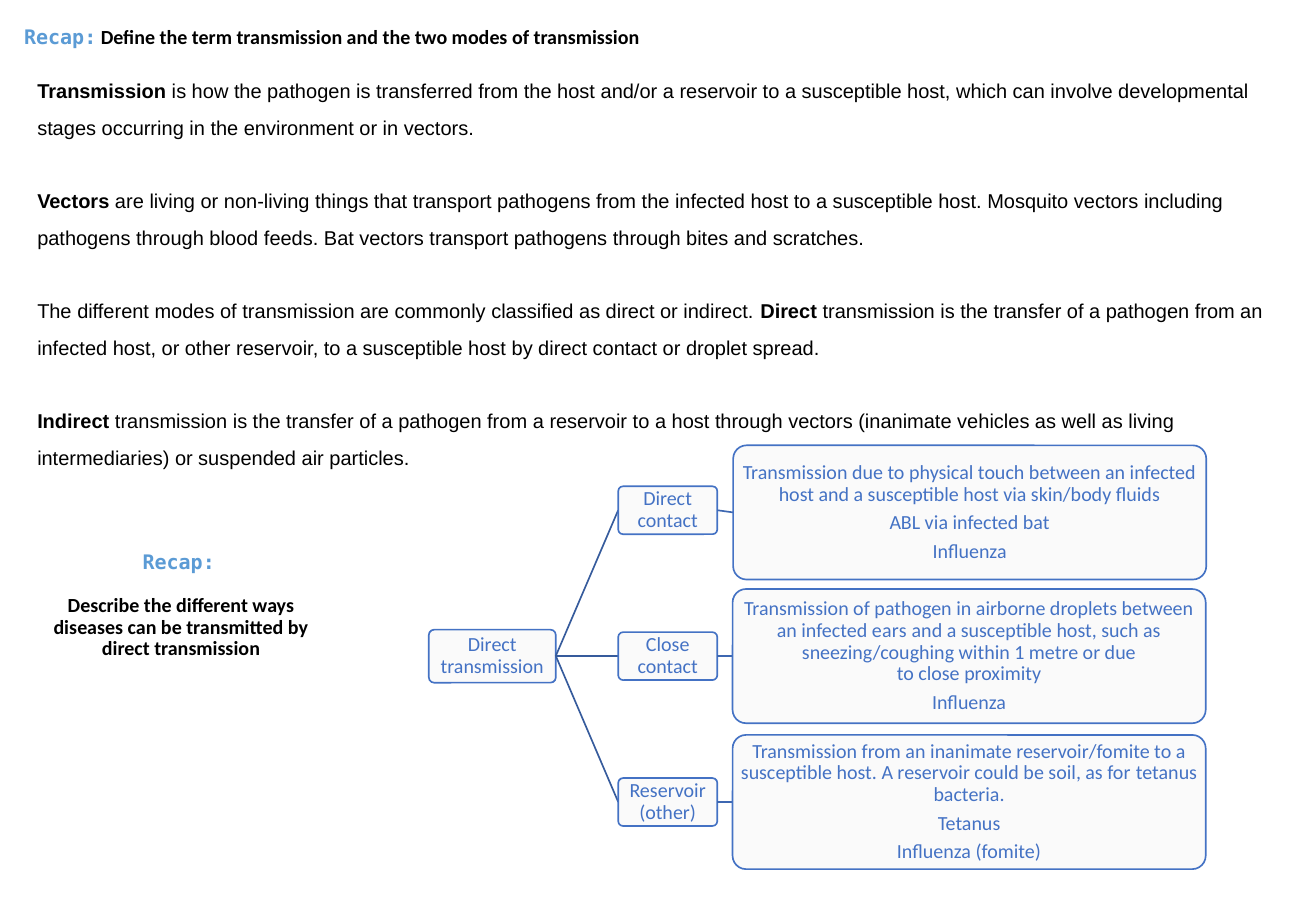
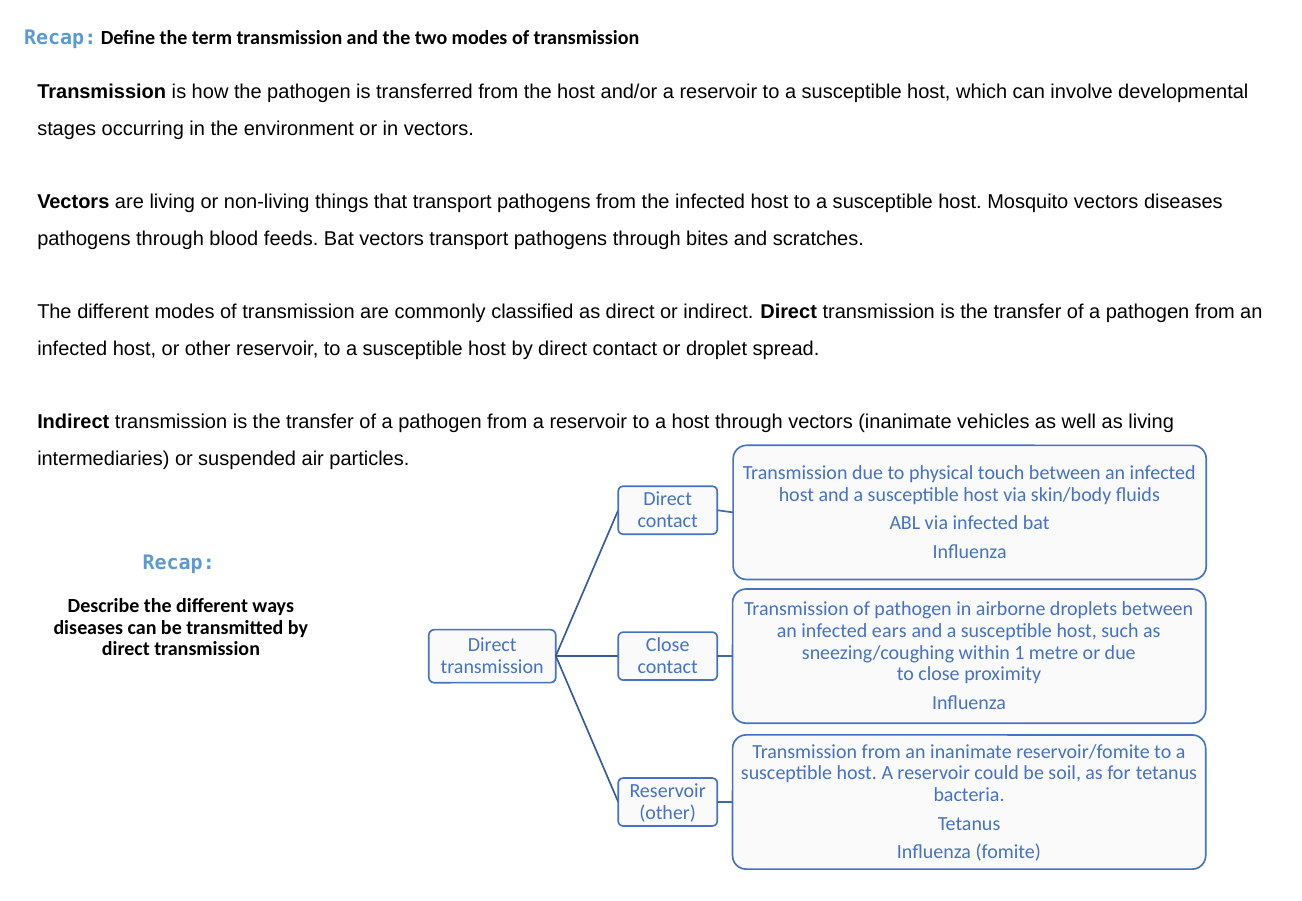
vectors including: including -> diseases
